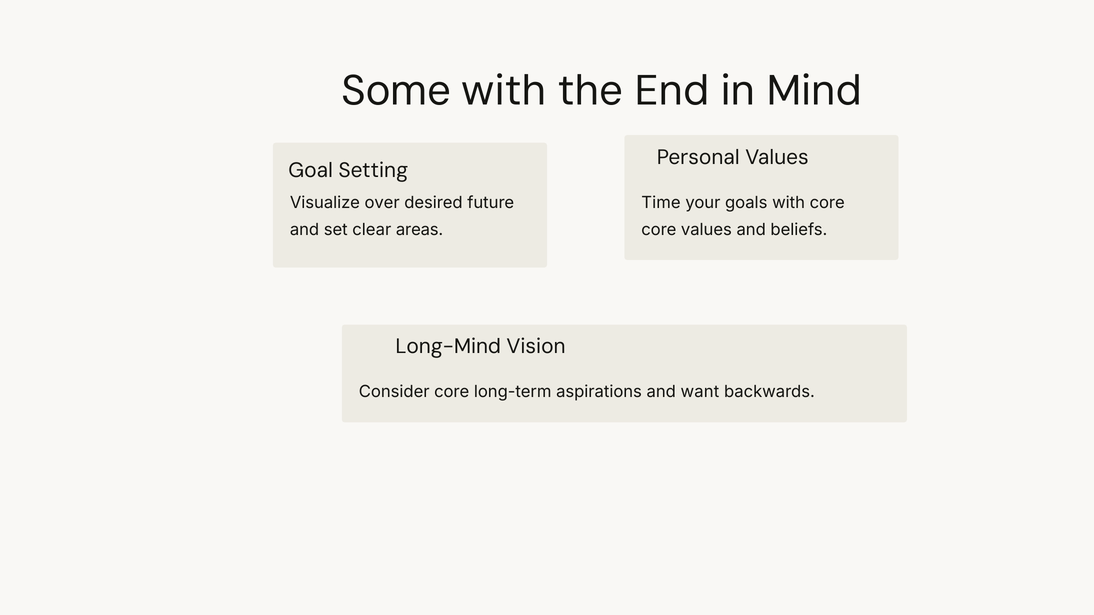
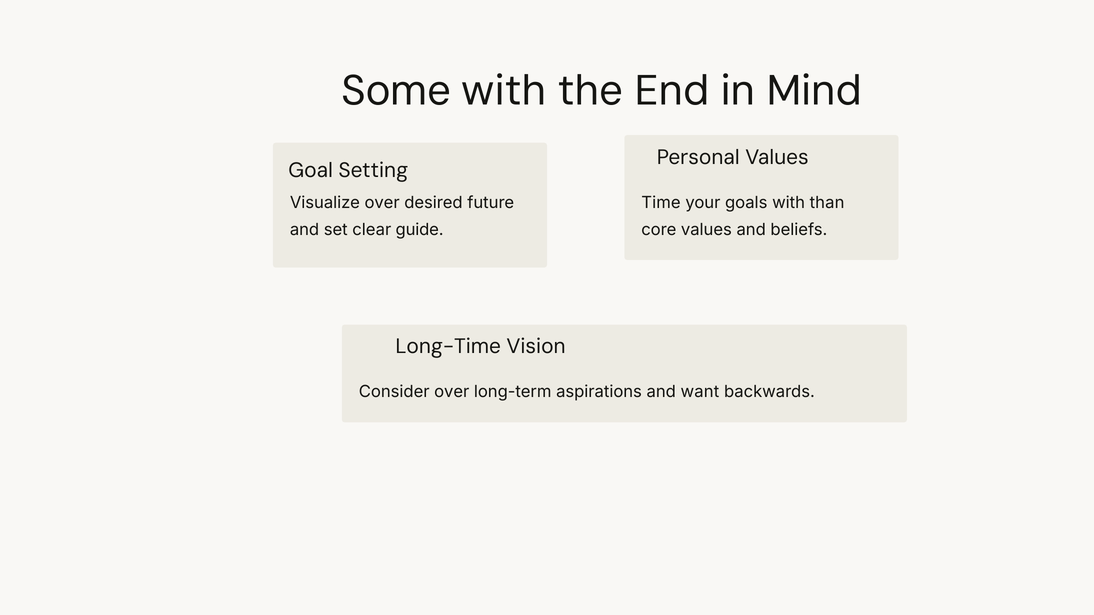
with core: core -> than
areas: areas -> guide
Long-Mind: Long-Mind -> Long-Time
Consider core: core -> over
